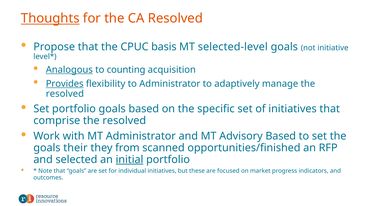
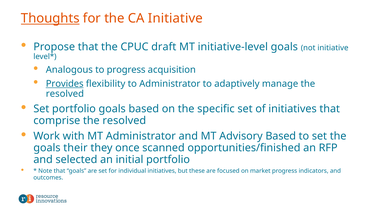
CA Resolved: Resolved -> Initiative
basis: basis -> draft
selected-level: selected-level -> initiative-level
Analogous underline: present -> none
to counting: counting -> progress
from: from -> once
initial underline: present -> none
